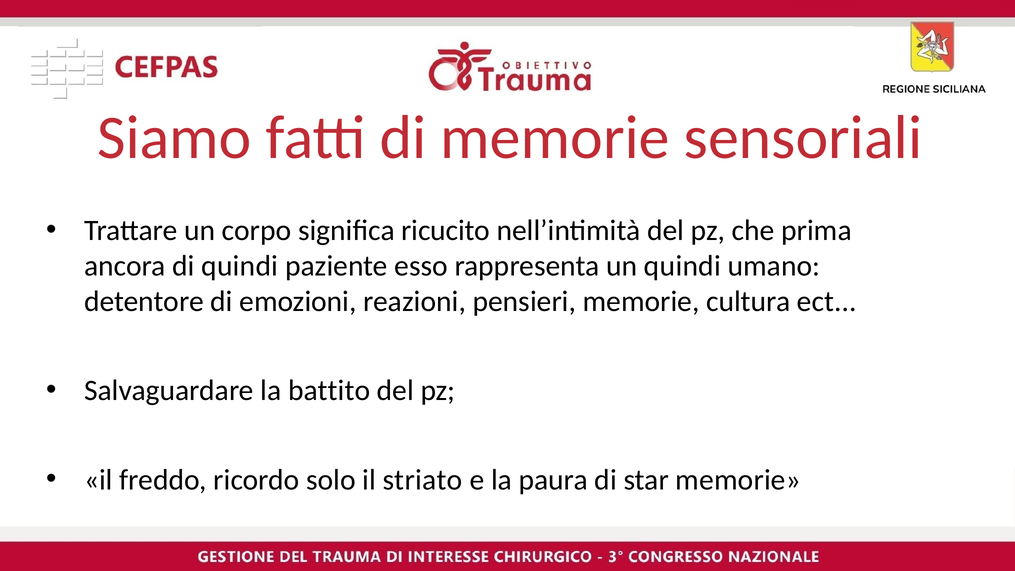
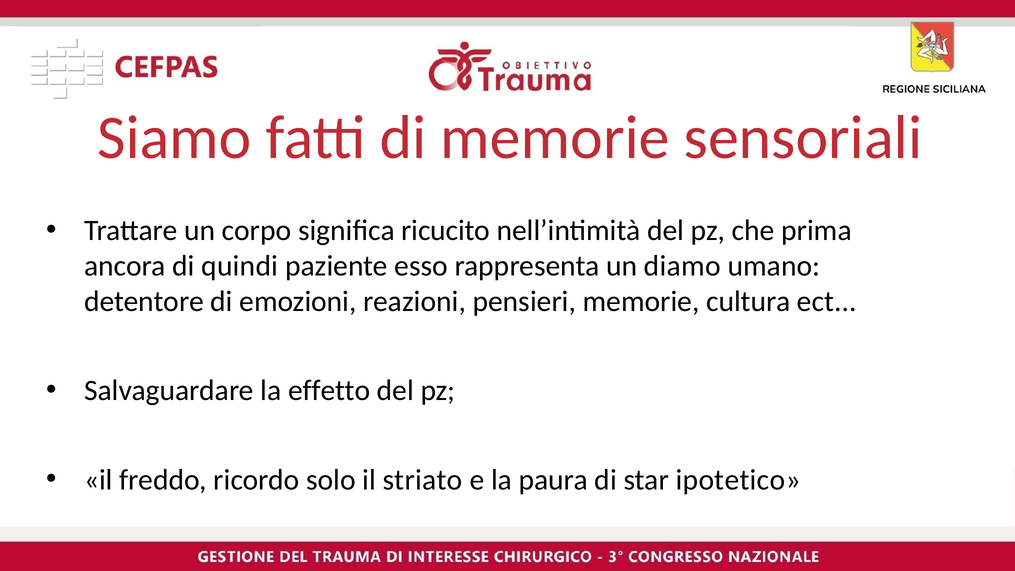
un quindi: quindi -> diamo
battito: battito -> effetto
star memorie: memorie -> ipotetico
